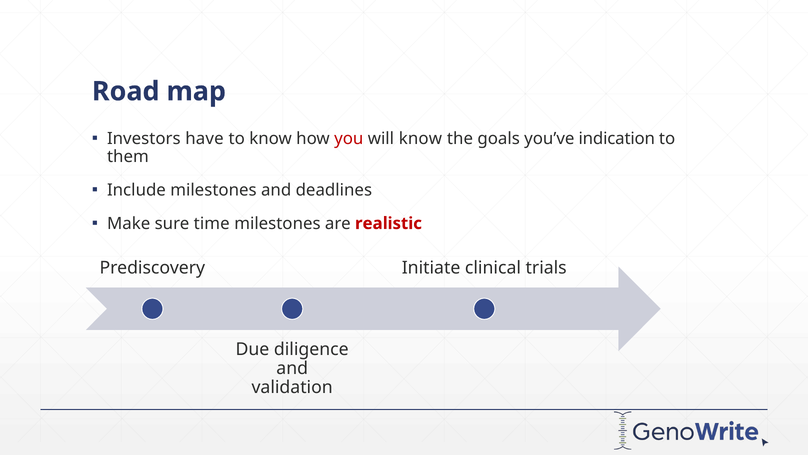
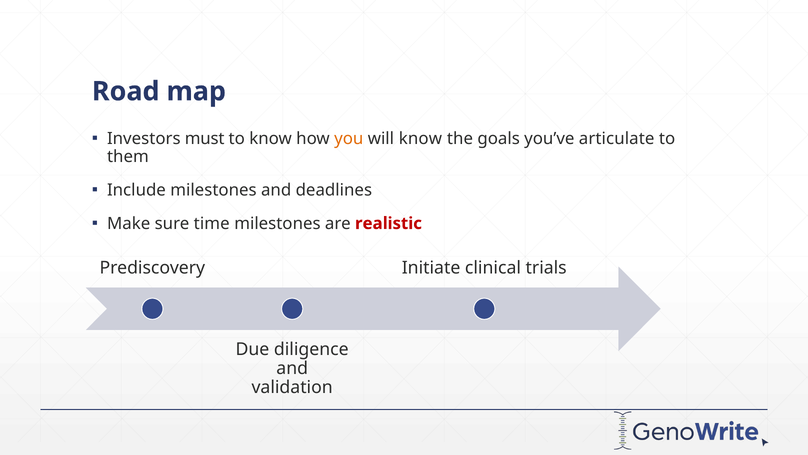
have: have -> must
you colour: red -> orange
indication: indication -> articulate
